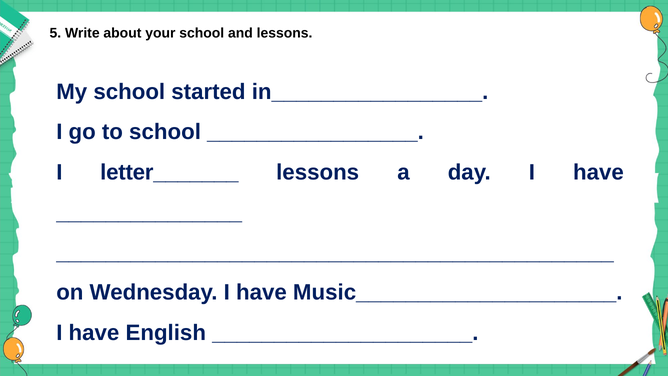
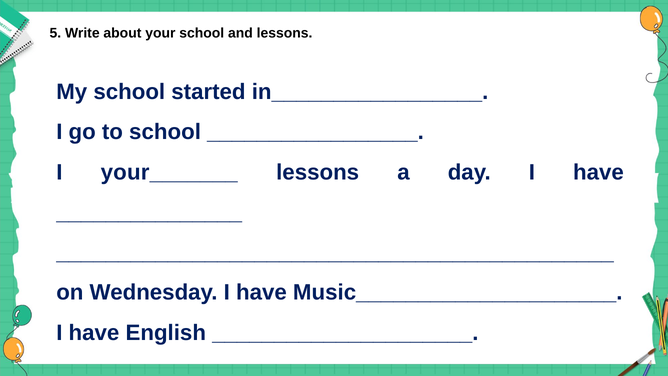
letter_______: letter_______ -> your_______
